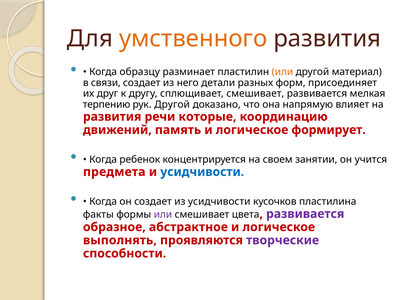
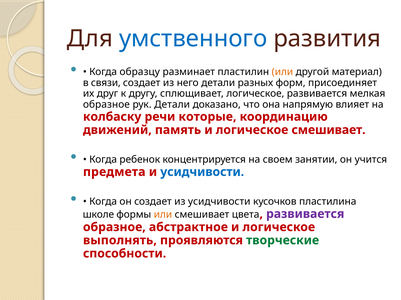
умственного colour: orange -> blue
сплющивает смешивает: смешивает -> логическое
терпению at (107, 105): терпению -> образное
рук Другой: Другой -> Детали
развития at (112, 117): развития -> колбаску
логическое формирует: формирует -> смешивает
факты: факты -> школе
или at (163, 215) colour: purple -> orange
творческие colour: purple -> green
